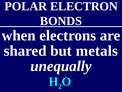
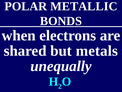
ELECTRON: ELECTRON -> METALLIC
